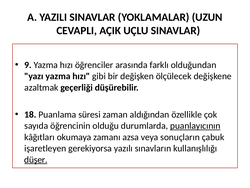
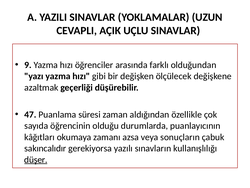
18: 18 -> 47
puanlayıcının underline: present -> none
işaretleyen: işaretleyen -> sakıncalıdır
